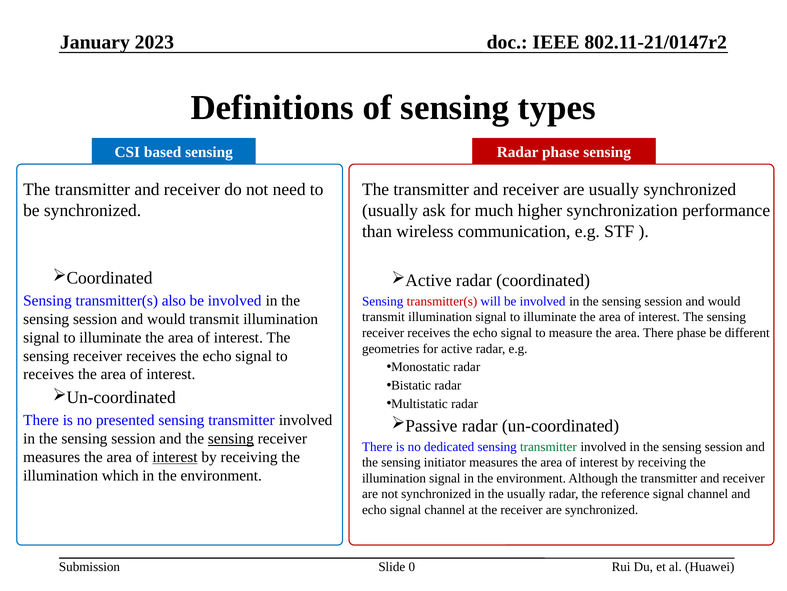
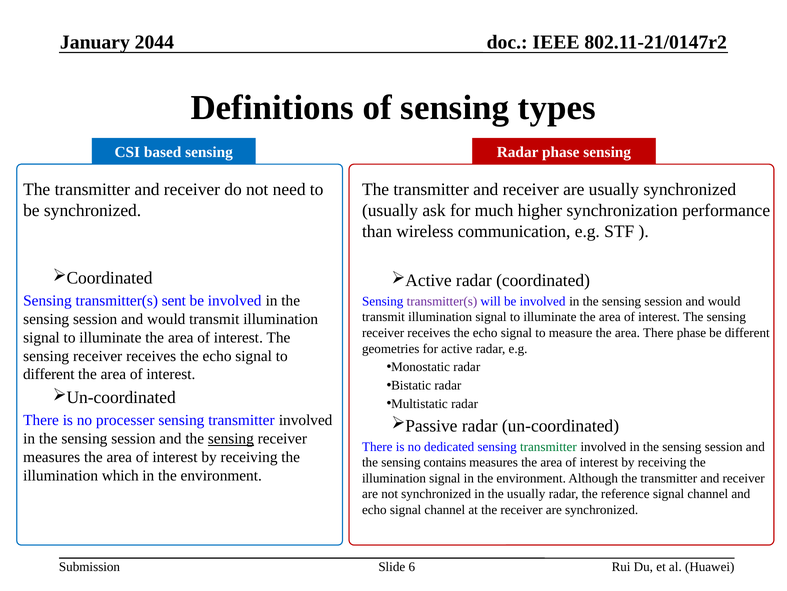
2023: 2023 -> 2044
also: also -> sent
transmitter(s at (442, 301) colour: red -> purple
receives at (49, 374): receives -> different
presented: presented -> processer
interest at (175, 457) underline: present -> none
initiator: initiator -> contains
0: 0 -> 6
